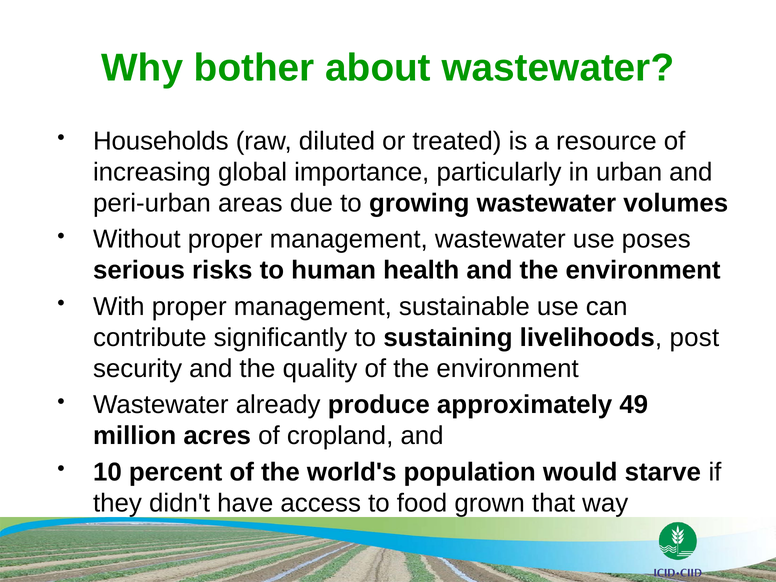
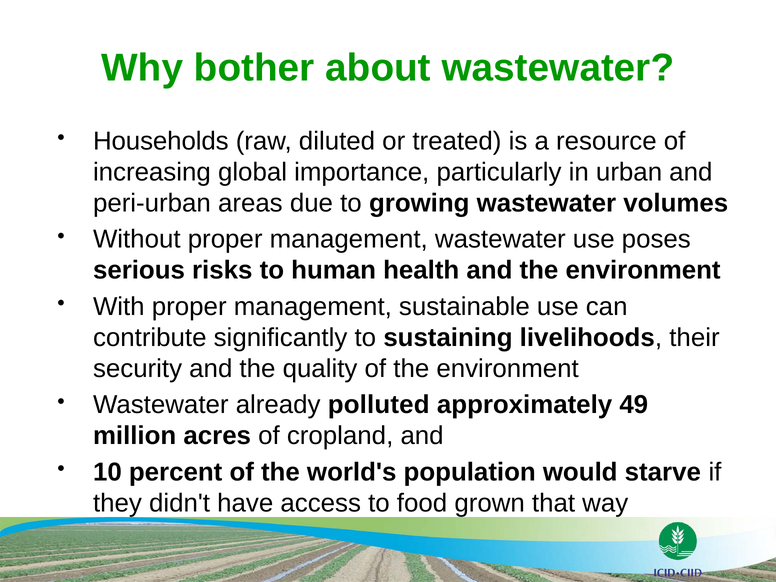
post: post -> their
produce: produce -> polluted
